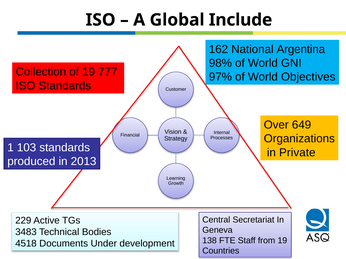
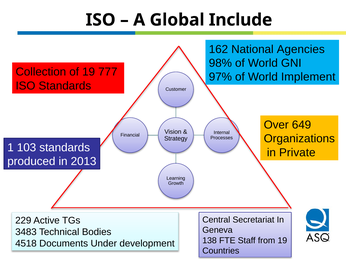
Argentina: Argentina -> Agencies
Objectives: Objectives -> Implement
